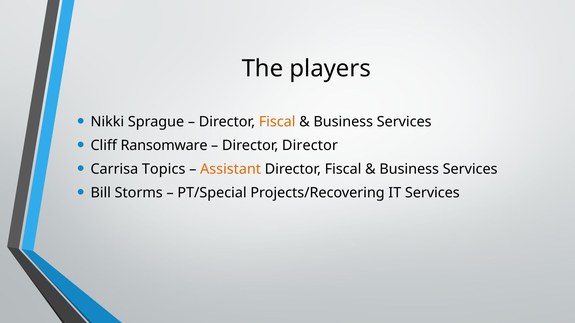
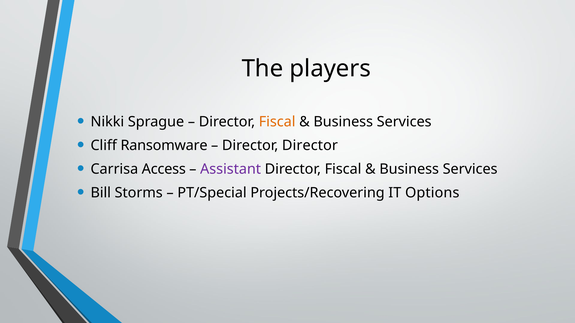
Topics: Topics -> Access
Assistant colour: orange -> purple
IT Services: Services -> Options
